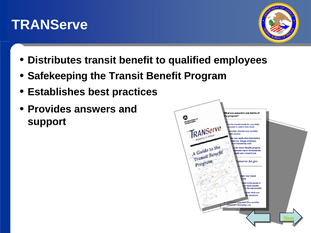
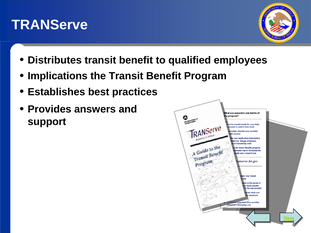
Safekeeping: Safekeeping -> Implications
